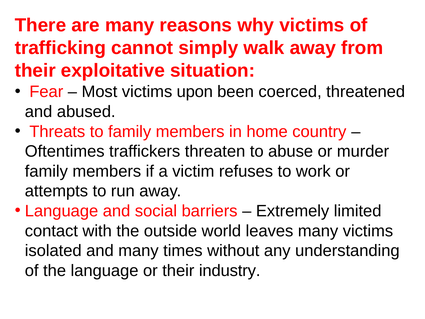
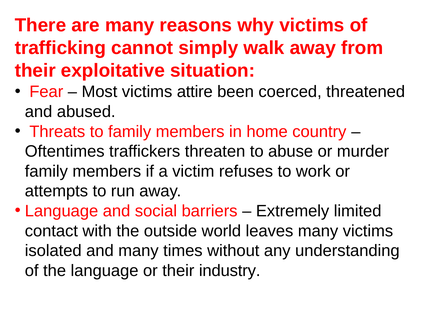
upon: upon -> attire
